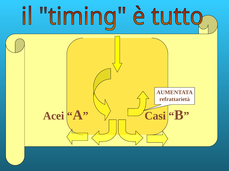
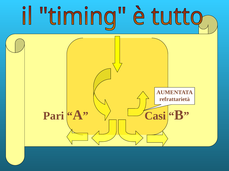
Acei: Acei -> Pari
